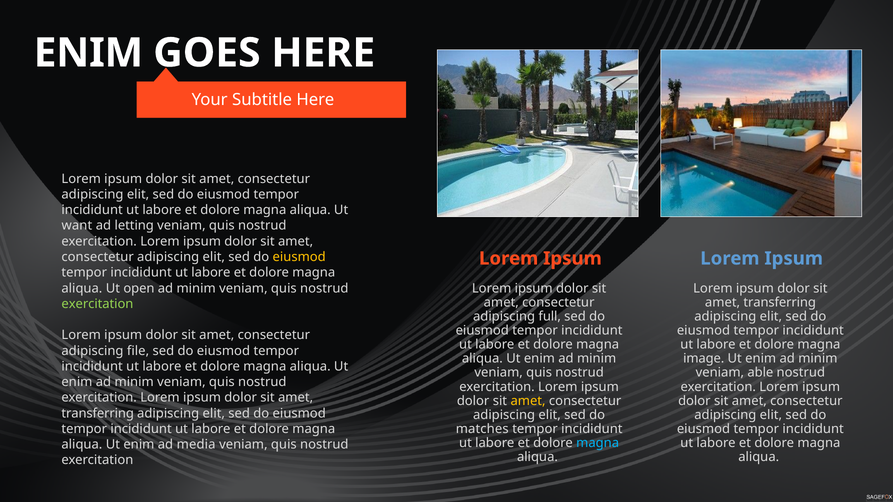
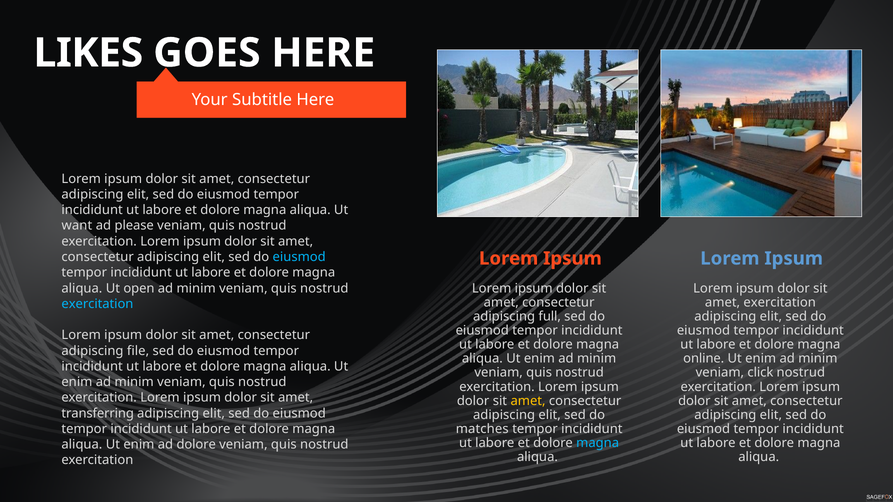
ENIM at (88, 53): ENIM -> LIKES
letting: letting -> please
eiusmod at (299, 257) colour: yellow -> light blue
transferring at (780, 303): transferring -> exercitation
exercitation at (97, 304) colour: light green -> light blue
image: image -> online
able: able -> click
ad media: media -> dolore
